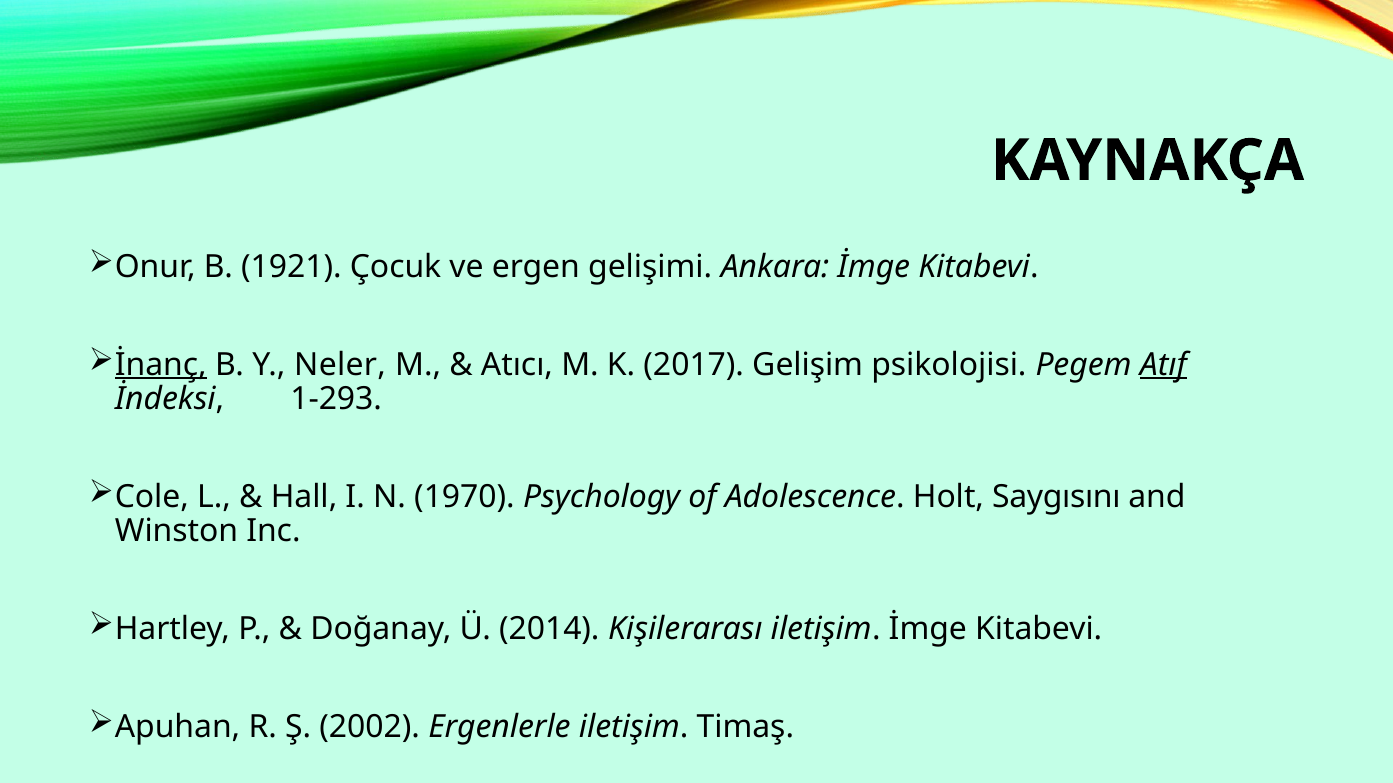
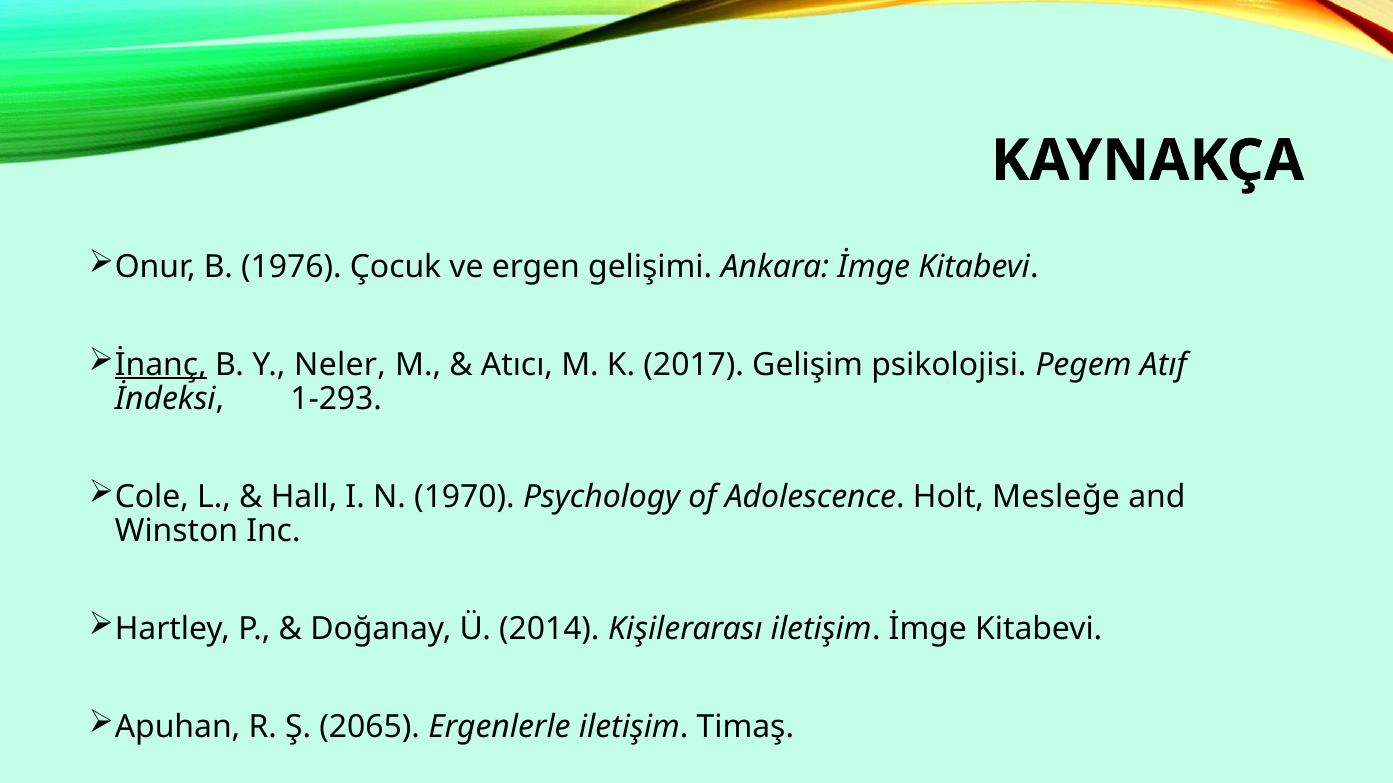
1921: 1921 -> 1976
Atıf underline: present -> none
Saygısını: Saygısını -> Mesleğe
2002: 2002 -> 2065
